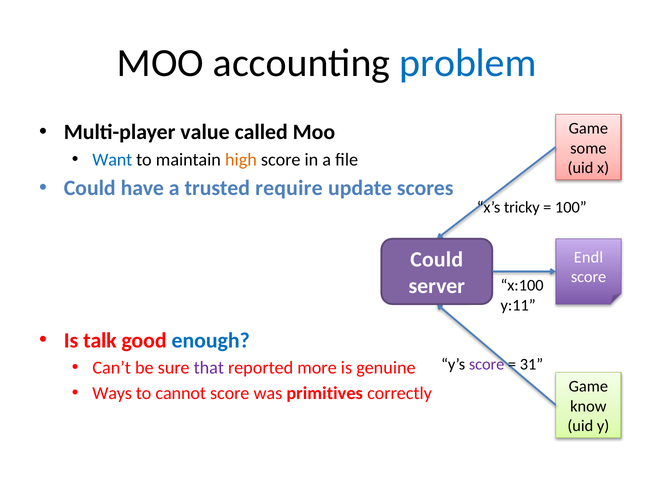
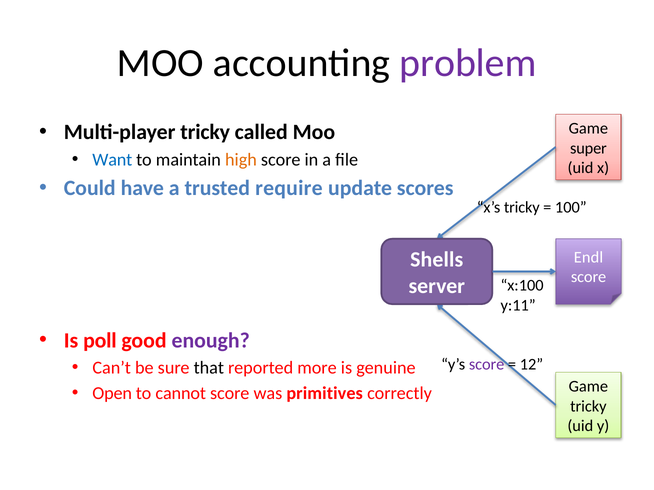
problem colour: blue -> purple
Multi-player value: value -> tricky
some: some -> super
Could at (437, 260): Could -> Shells
talk: talk -> poll
enough colour: blue -> purple
31: 31 -> 12
that colour: purple -> black
Ways: Ways -> Open
know at (588, 407): know -> tricky
